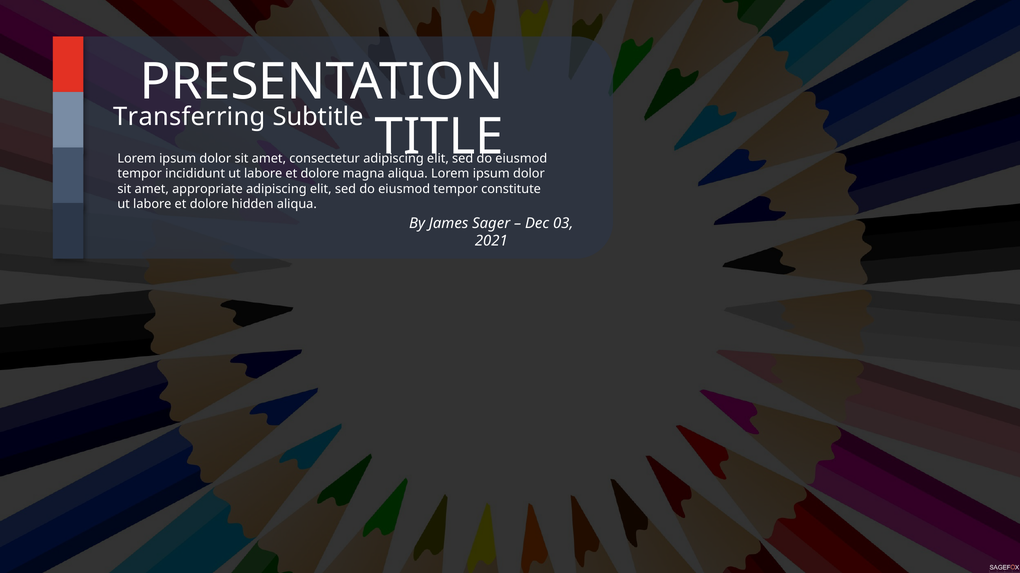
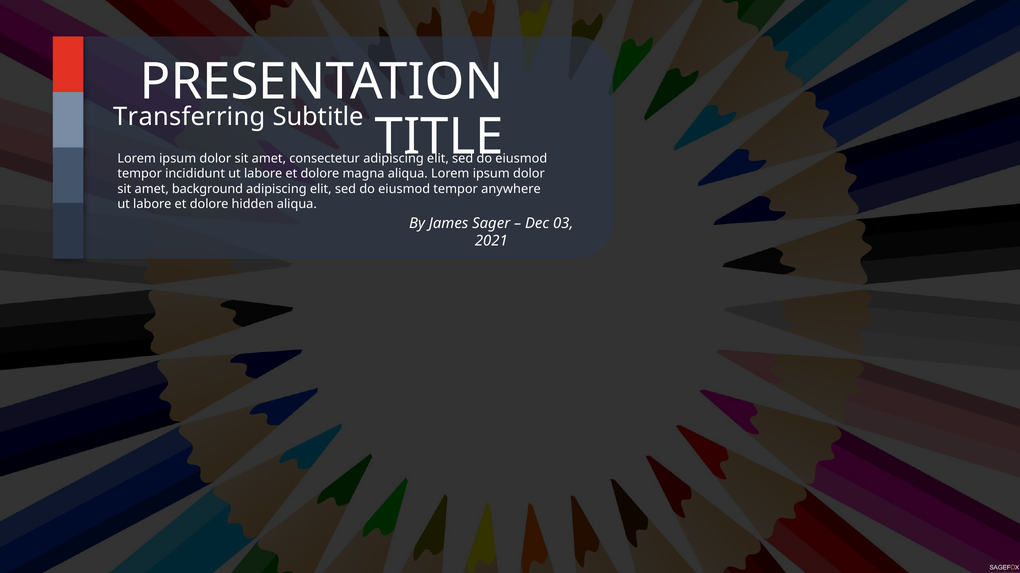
appropriate: appropriate -> background
constitute: constitute -> anywhere
